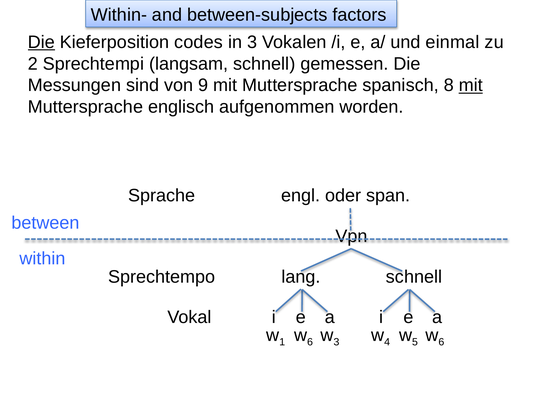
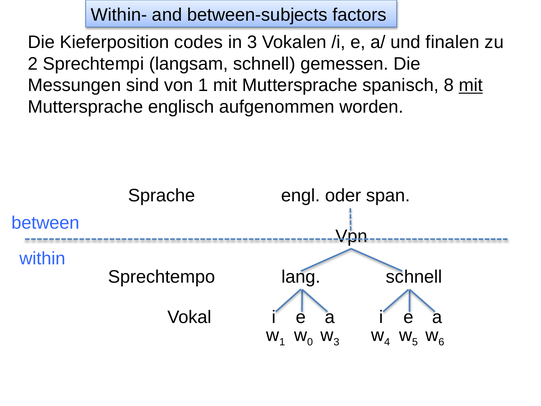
Die at (41, 42) underline: present -> none
einmal: einmal -> finalen
von 9: 9 -> 1
6 at (310, 342): 6 -> 0
